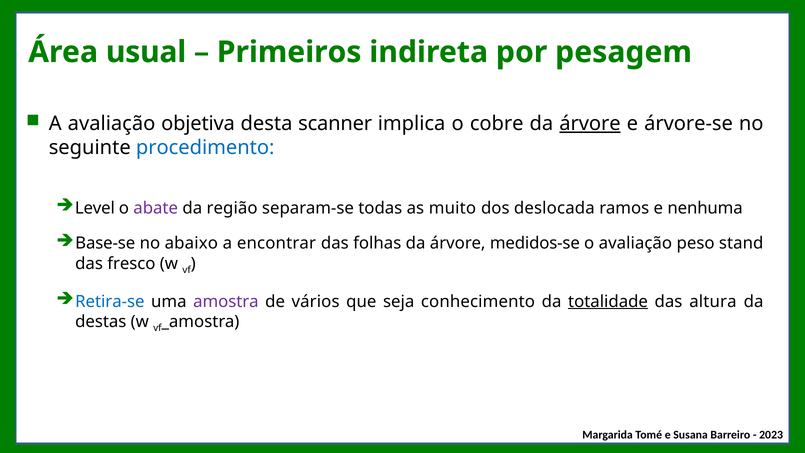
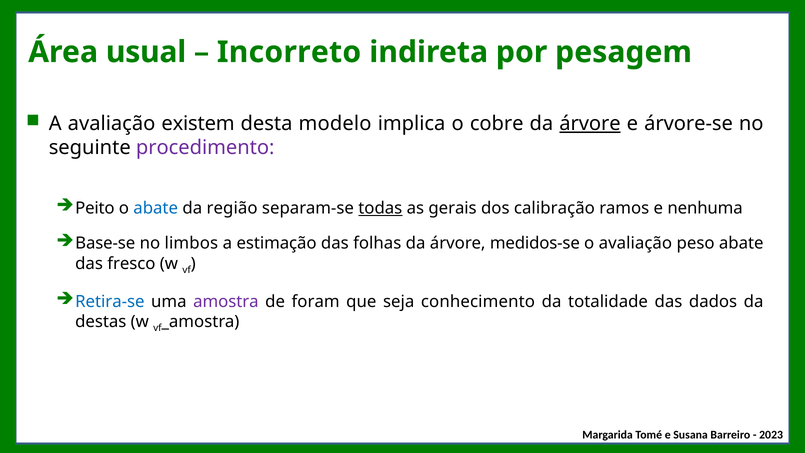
Primeiros: Primeiros -> Incorreto
objetiva: objetiva -> existem
scanner: scanner -> modelo
procedimento colour: blue -> purple
Level: Level -> Peito
abate at (156, 208) colour: purple -> blue
todas underline: none -> present
muito: muito -> gerais
deslocada: deslocada -> calibração
abaixo: abaixo -> limbos
encontrar: encontrar -> estimação
peso stand: stand -> abate
vários: vários -> foram
totalidade underline: present -> none
altura: altura -> dados
